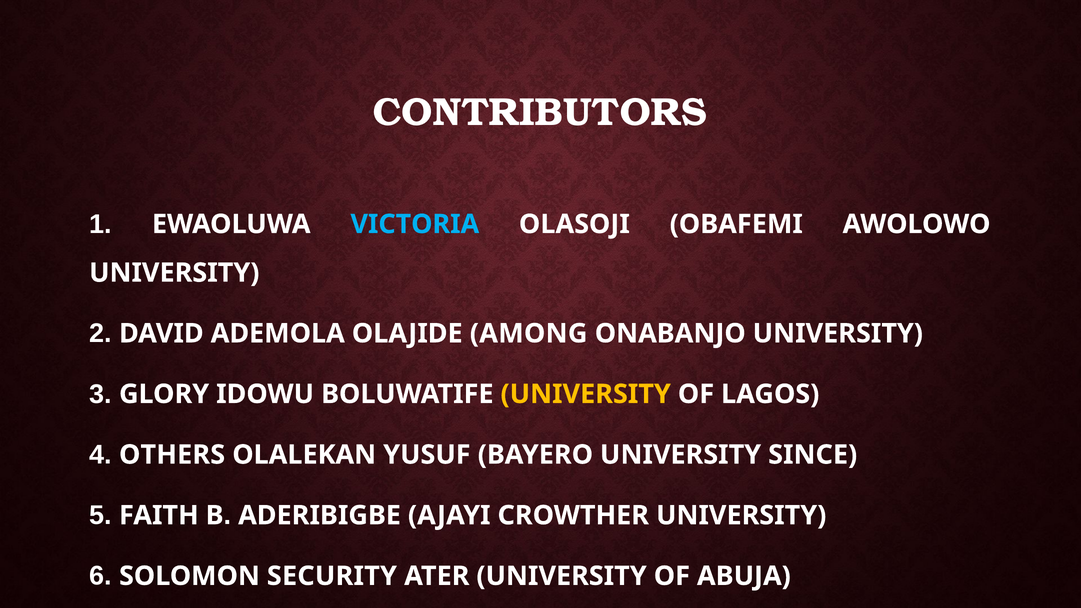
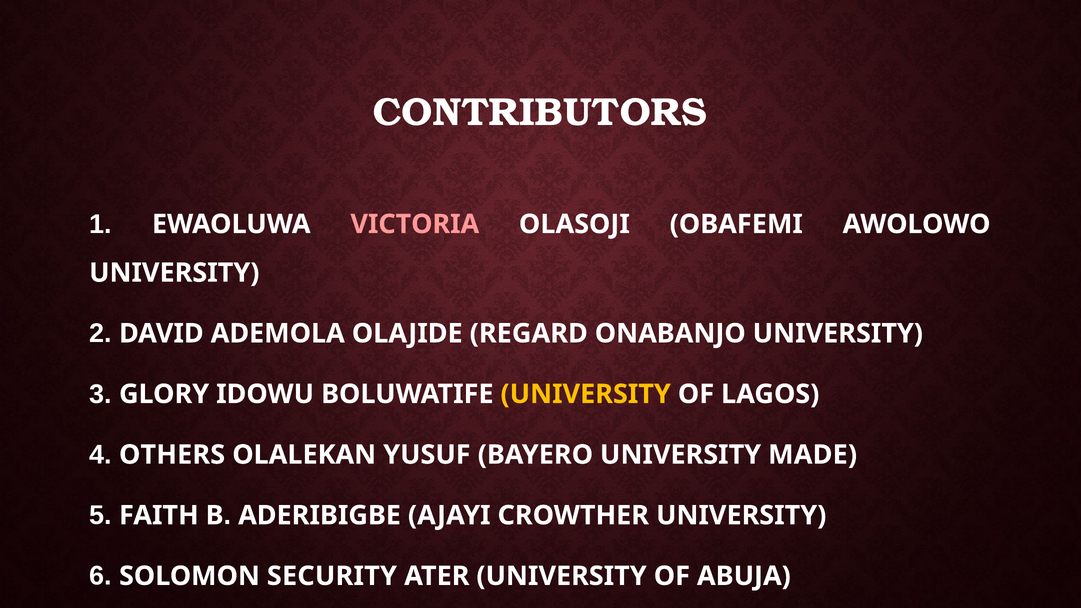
VICTORIA colour: light blue -> pink
AMONG: AMONG -> REGARD
SINCE: SINCE -> MADE
